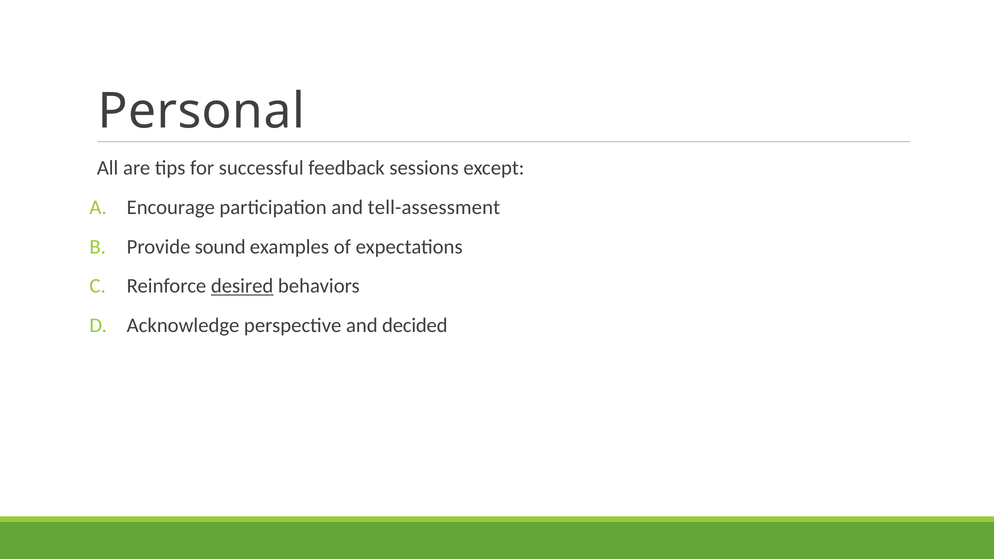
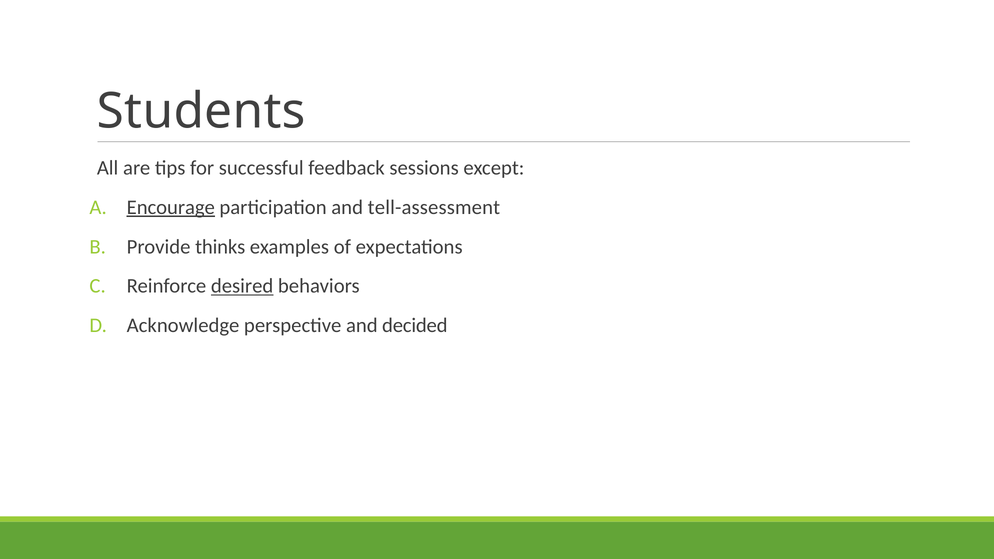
Personal: Personal -> Students
Encourage underline: none -> present
sound: sound -> thinks
